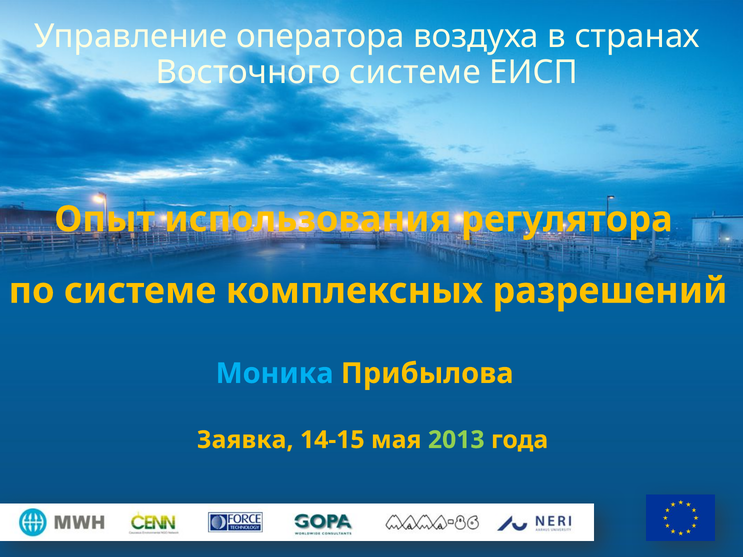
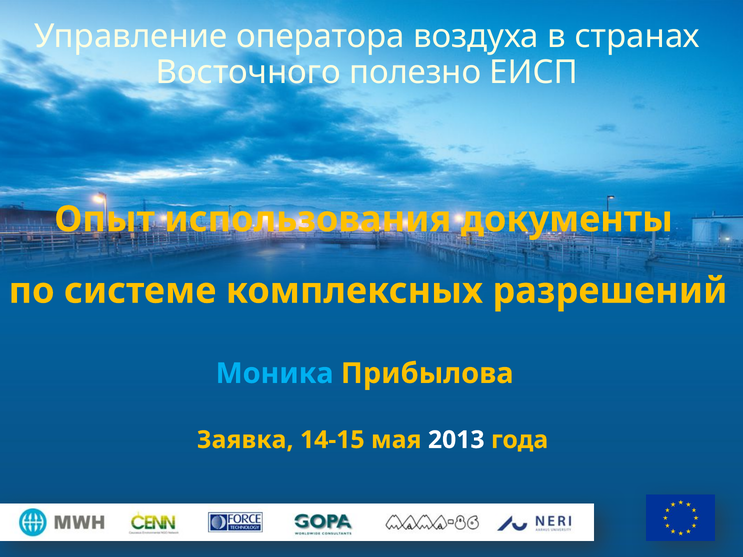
Восточного системе: системе -> полезно
регулятора: регулятора -> документы
2013 colour: light green -> white
